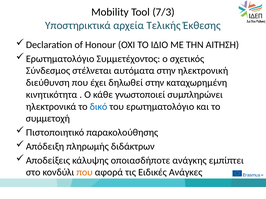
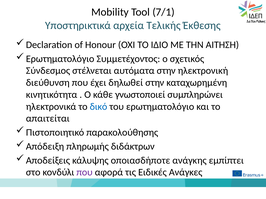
7/3: 7/3 -> 7/1
συμμετοχή: συμμετοχή -> απαιτείται
που at (85, 173) colour: orange -> purple
